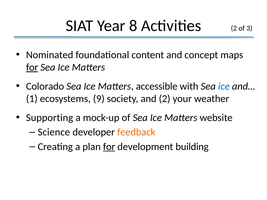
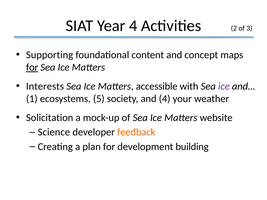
Year 8: 8 -> 4
Nominated: Nominated -> Supporting
Colorado: Colorado -> Interests
ice at (224, 86) colour: blue -> purple
9: 9 -> 5
and 2: 2 -> 4
Supporting: Supporting -> Solicitation
for at (109, 147) underline: present -> none
